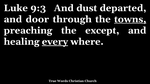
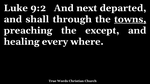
9:3: 9:3 -> 9:2
dust: dust -> next
door: door -> shall
every underline: present -> none
